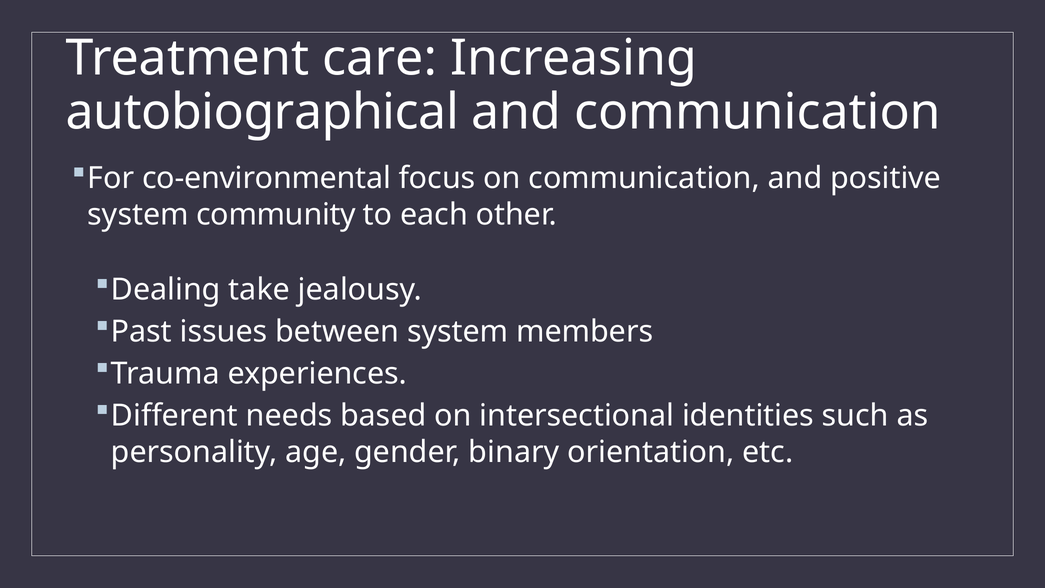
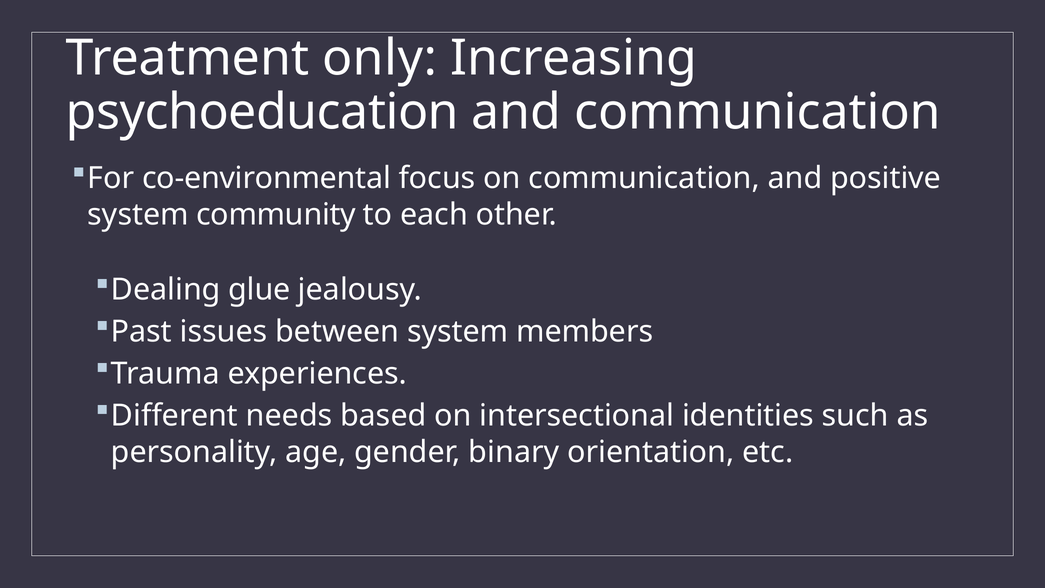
care: care -> only
autobiographical: autobiographical -> psychoeducation
take: take -> glue
